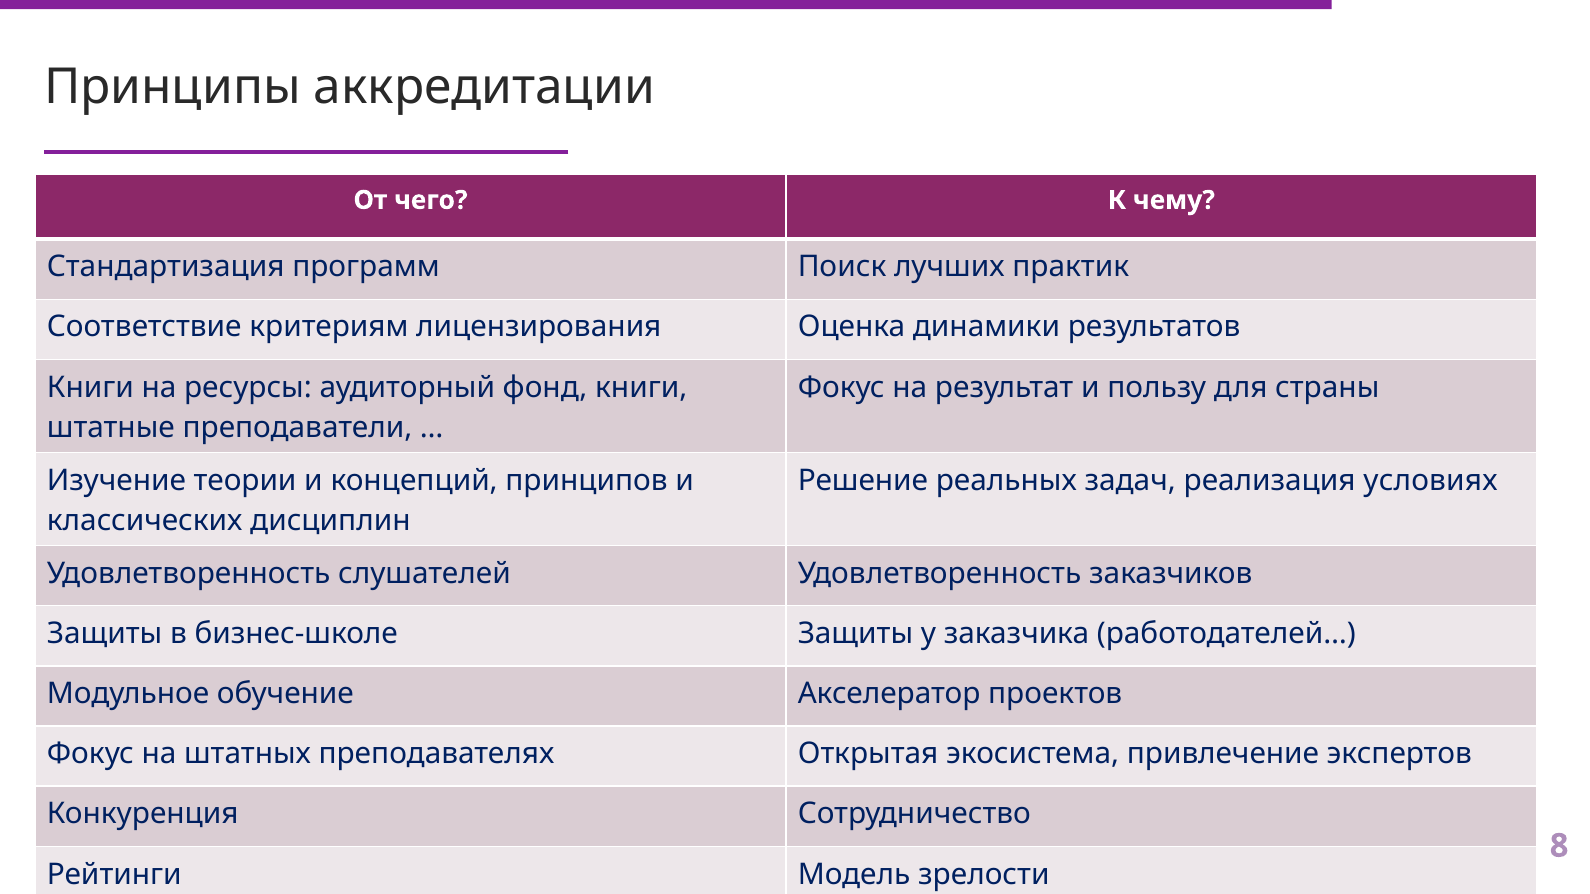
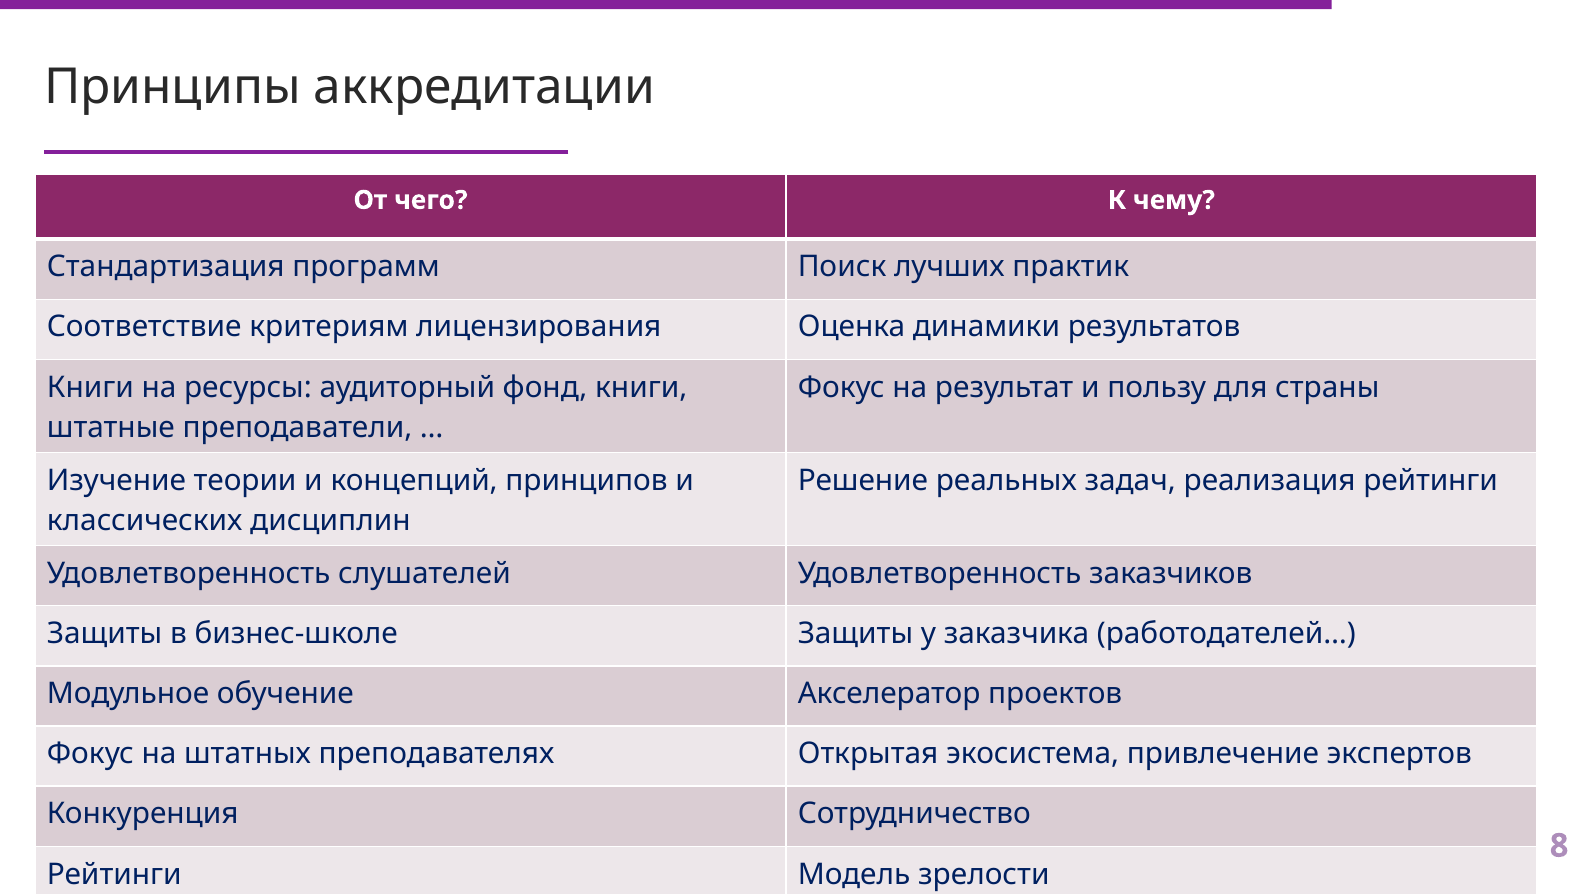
реализация условиях: условиях -> рейтинги
